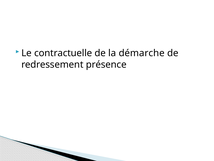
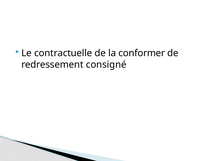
démarche: démarche -> conformer
présence: présence -> consigné
